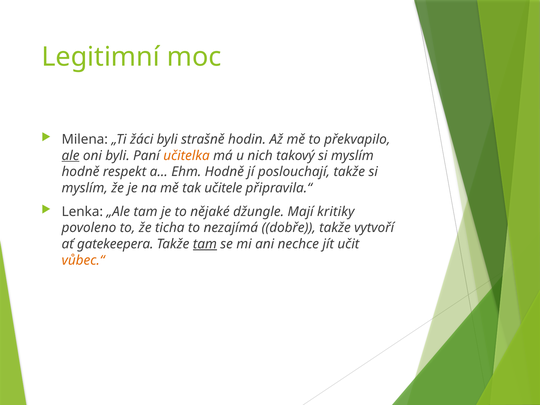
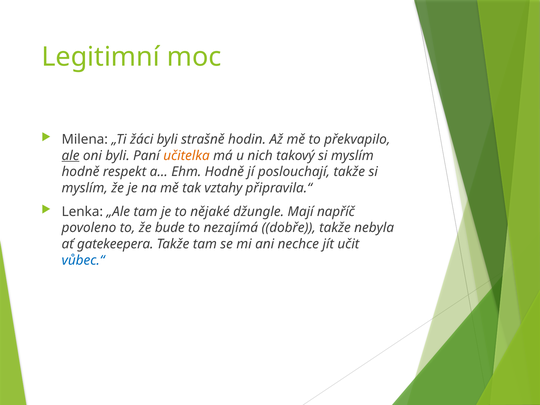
učitele: učitele -> vztahy
kritiky: kritiky -> napříč
ticha: ticha -> bude
vytvoří: vytvoří -> nebyla
tam at (205, 244) underline: present -> none
vůbec.“ colour: orange -> blue
